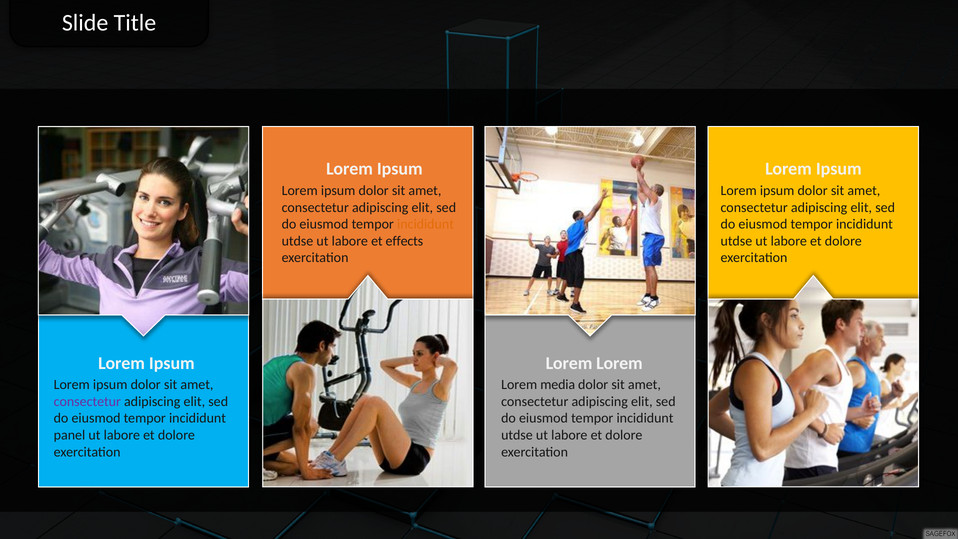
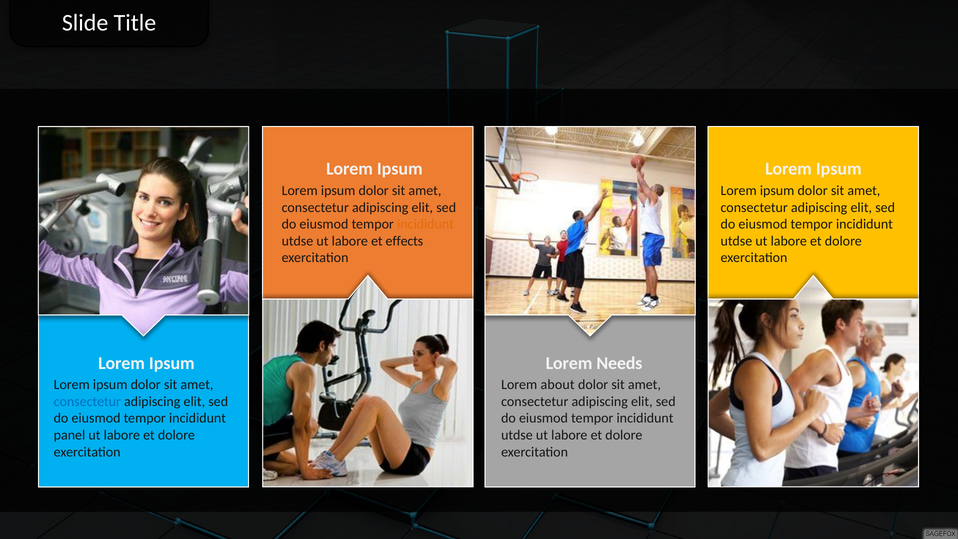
Lorem at (619, 363): Lorem -> Needs
media: media -> about
consectetur at (87, 401) colour: purple -> blue
